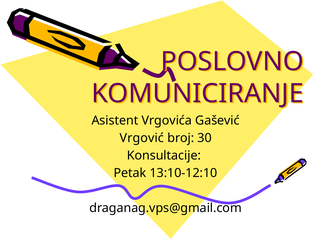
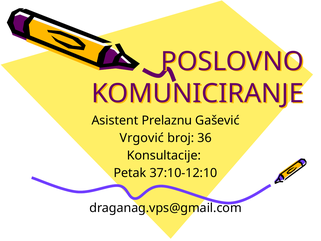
Vrgovića: Vrgovića -> Prelaznu
30: 30 -> 36
13:10-12:10: 13:10-12:10 -> 37:10-12:10
